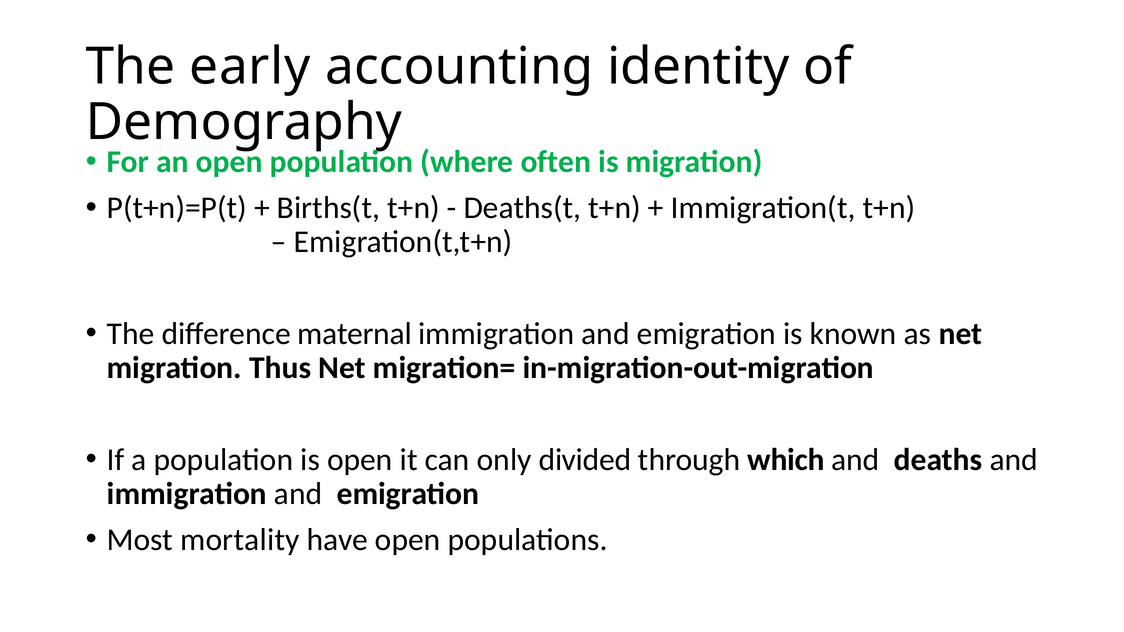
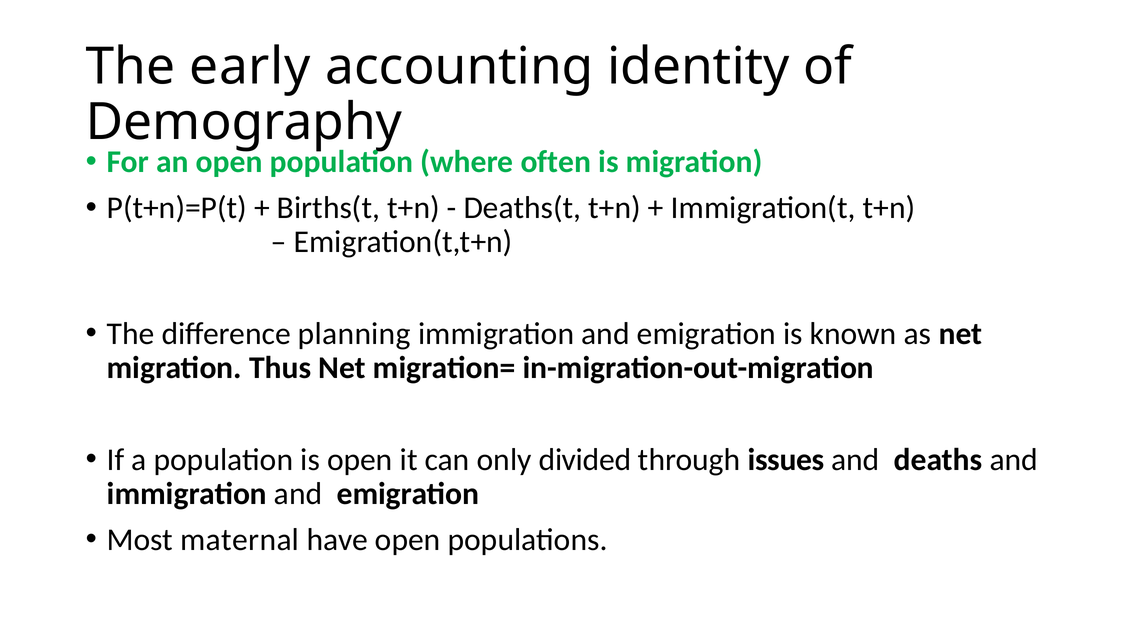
maternal: maternal -> planning
which: which -> issues
mortality: mortality -> maternal
